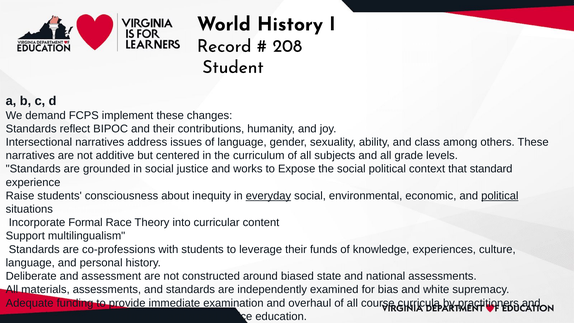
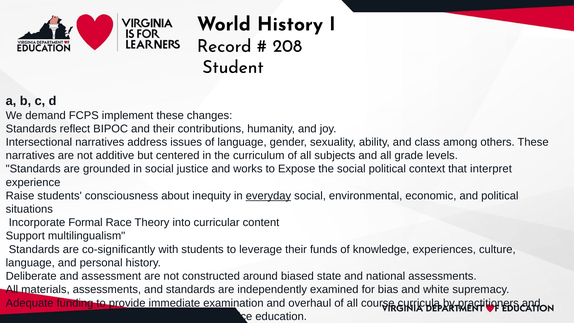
standard: standard -> interpret
political at (500, 196) underline: present -> none
co-professions: co-professions -> co-significantly
